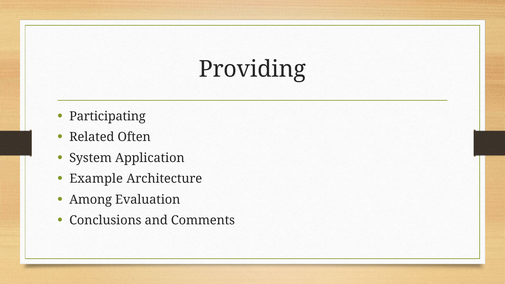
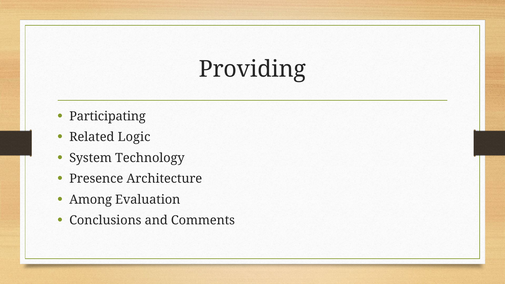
Often: Often -> Logic
Application: Application -> Technology
Example: Example -> Presence
